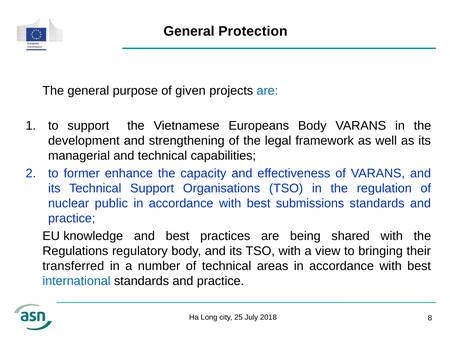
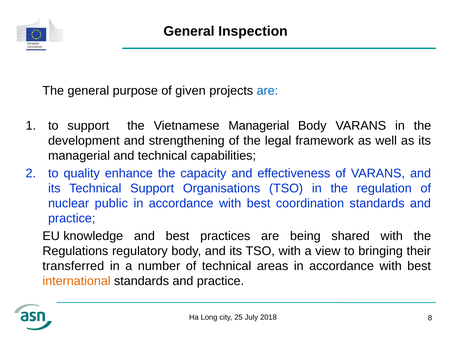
Protection: Protection -> Inspection
Vietnamese Europeans: Europeans -> Managerial
former: former -> quality
submissions: submissions -> coordination
international colour: blue -> orange
